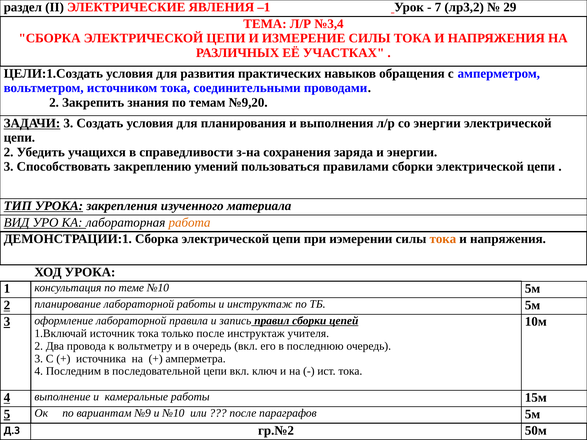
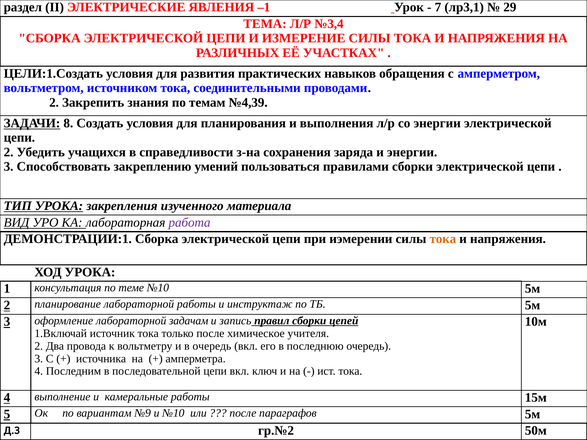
лр3,2: лр3,2 -> лр3,1
№9,20: №9,20 -> №4,39
ЗАДАЧИ 3: 3 -> 8
работа colour: orange -> purple
правила: правила -> задачам
после инструктаж: инструктаж -> химическое
